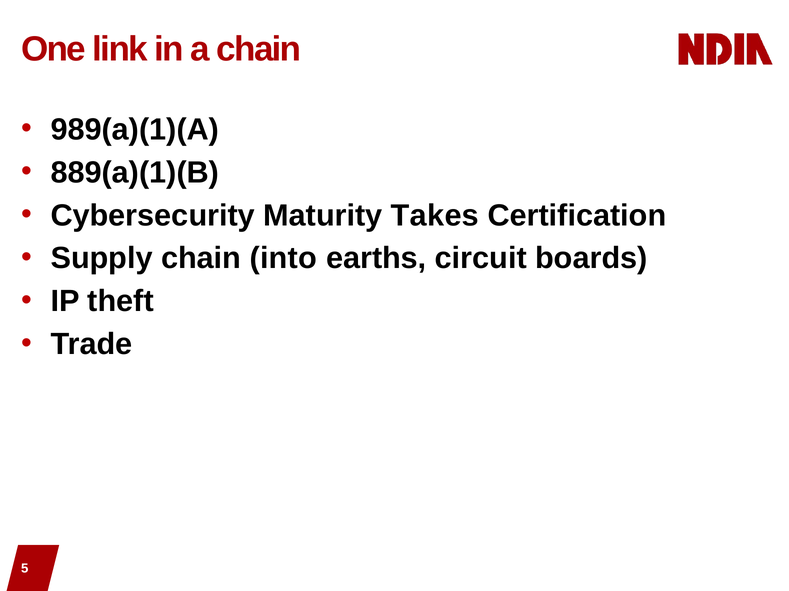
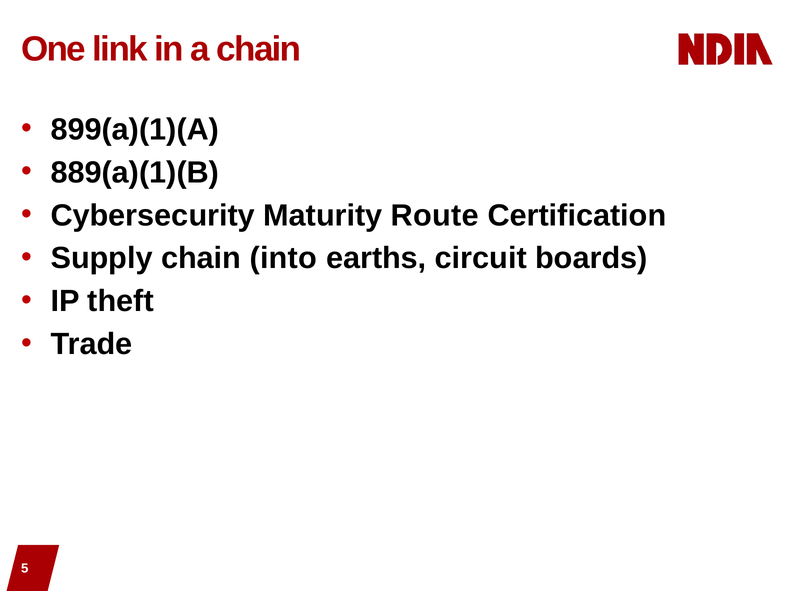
989(a)(1)(A: 989(a)(1)(A -> 899(a)(1)(A
Takes: Takes -> Route
